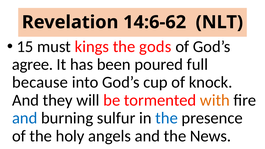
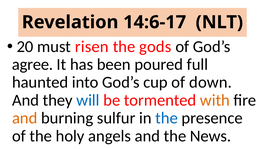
14:6-62: 14:6-62 -> 14:6-17
15: 15 -> 20
kings: kings -> risen
because: because -> haunted
knock: knock -> down
will colour: black -> blue
and at (25, 118) colour: blue -> orange
